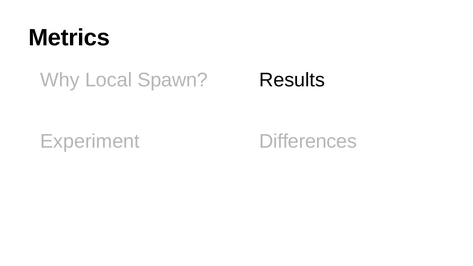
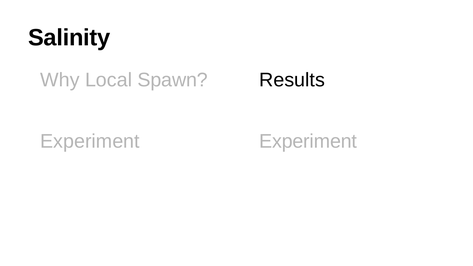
Metrics: Metrics -> Salinity
Differences at (308, 142): Differences -> Experiment
